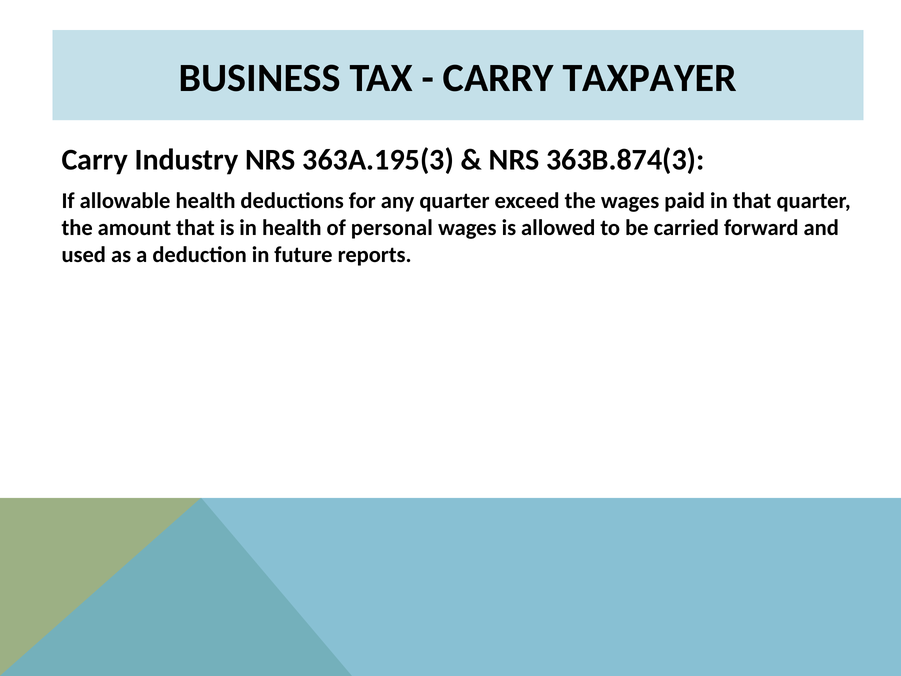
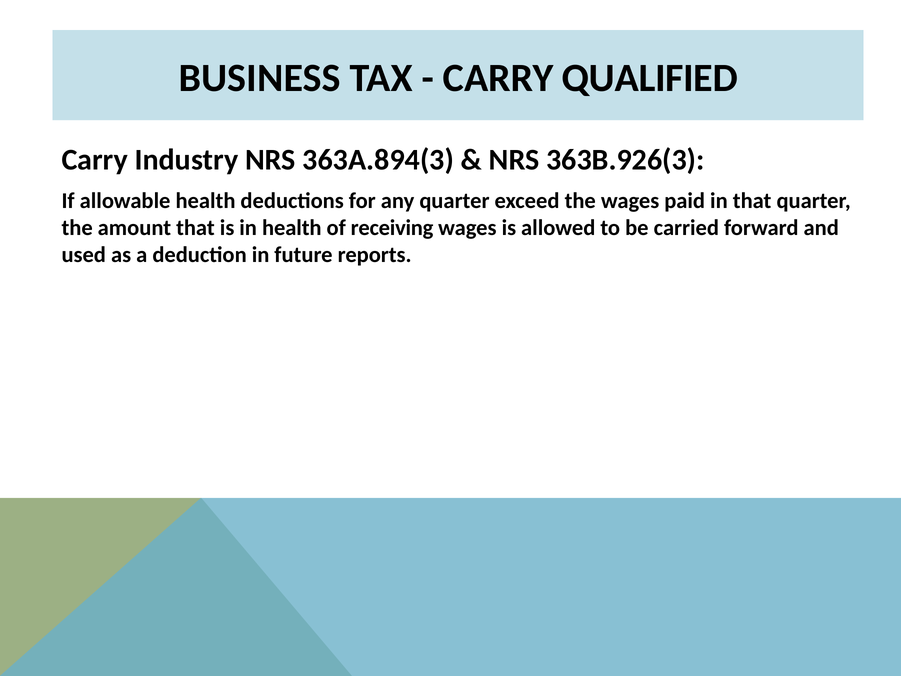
TAXPAYER: TAXPAYER -> QUALIFIED
363A.195(3: 363A.195(3 -> 363A.894(3
363B.874(3: 363B.874(3 -> 363B.926(3
personal: personal -> receiving
